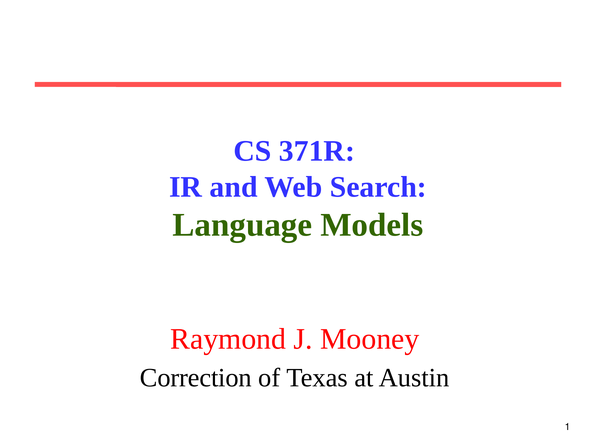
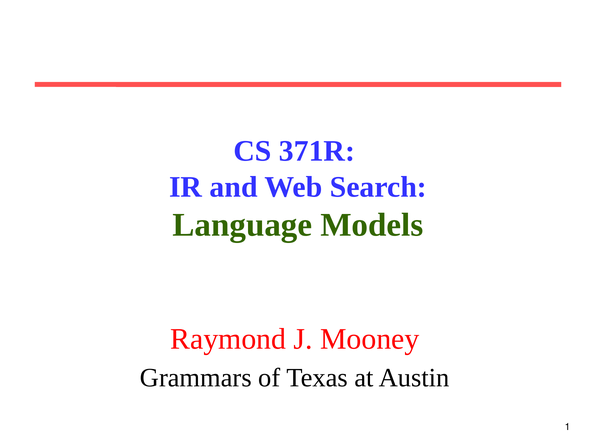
Correction: Correction -> Grammars
